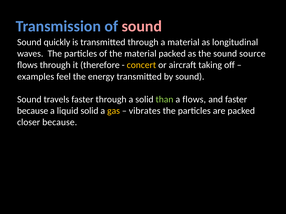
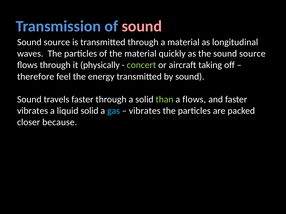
quickly at (57, 42): quickly -> source
material packed: packed -> quickly
therefore: therefore -> physically
concert colour: yellow -> light green
examples: examples -> therefore
because at (33, 111): because -> vibrates
gas colour: yellow -> light blue
